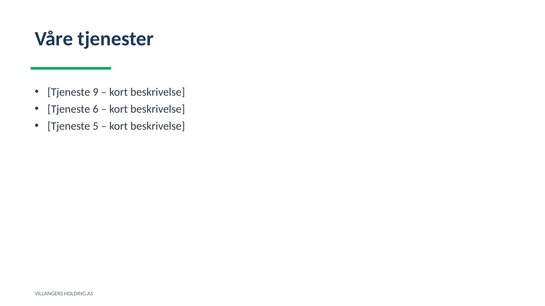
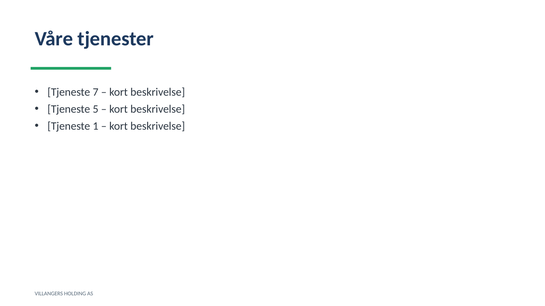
9: 9 -> 7
6: 6 -> 5
5: 5 -> 1
